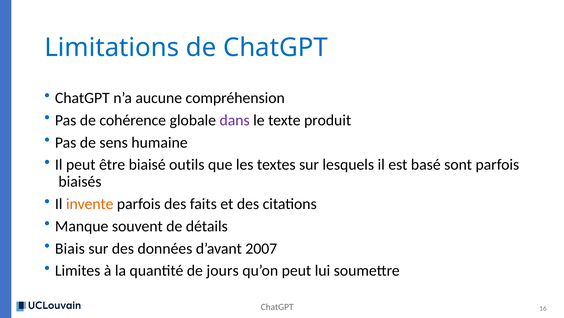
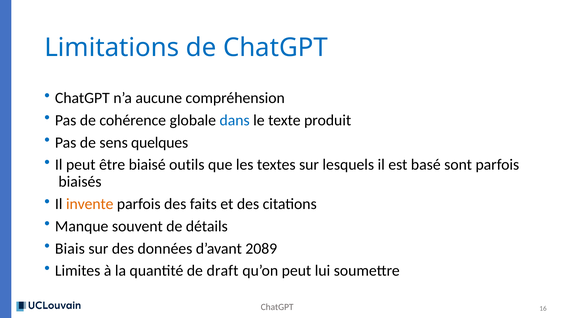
dans colour: purple -> blue
humaine: humaine -> quelques
2007: 2007 -> 2089
jours: jours -> draft
